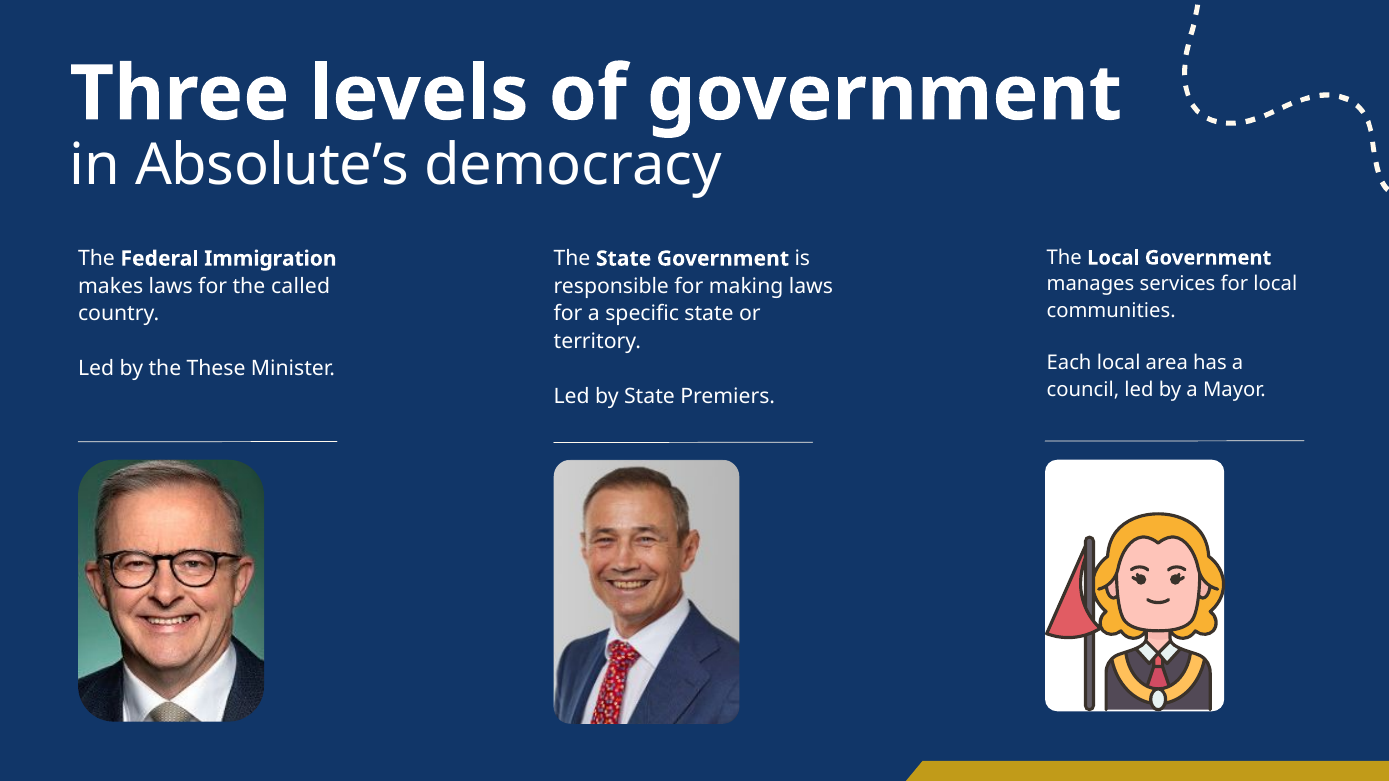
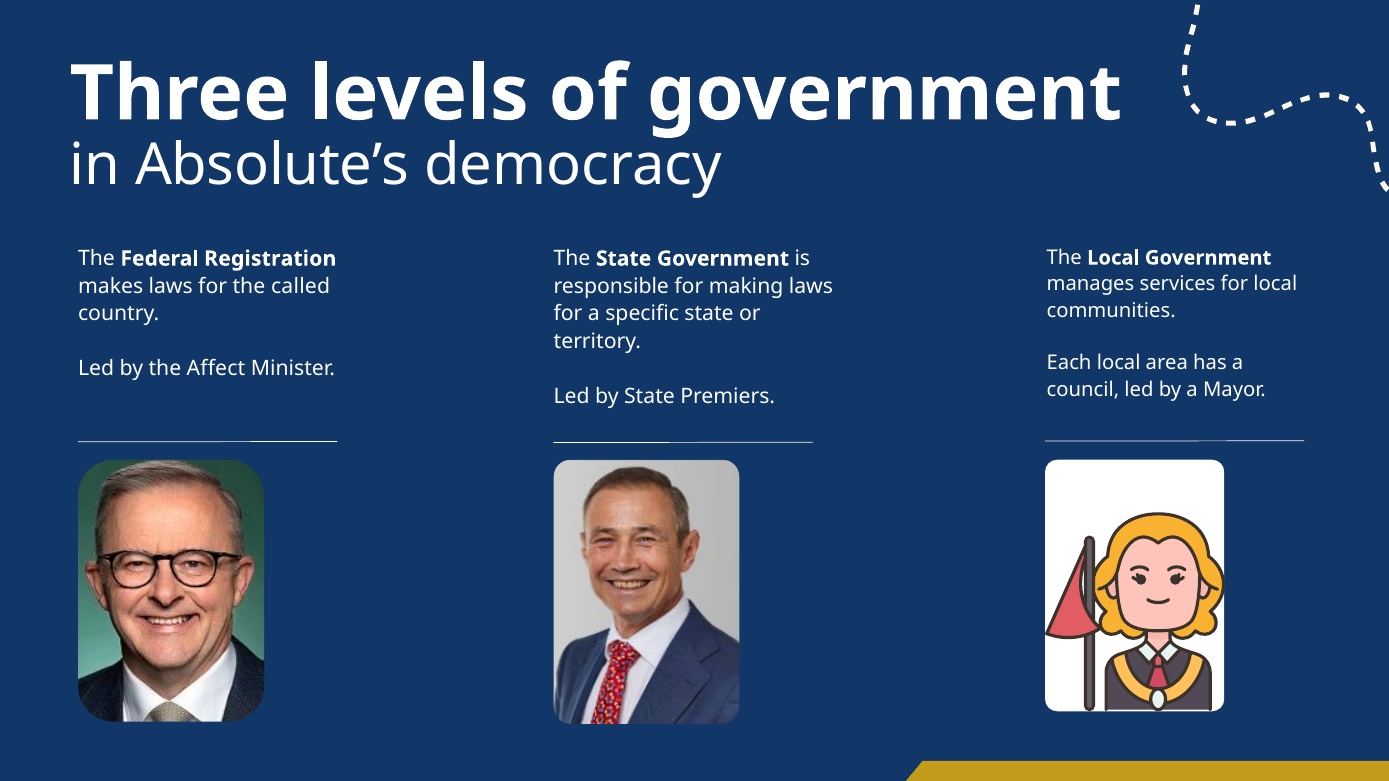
Immigration: Immigration -> Registration
These: These -> Affect
